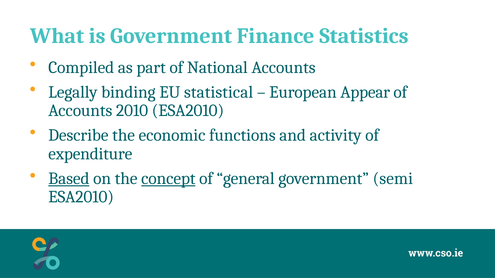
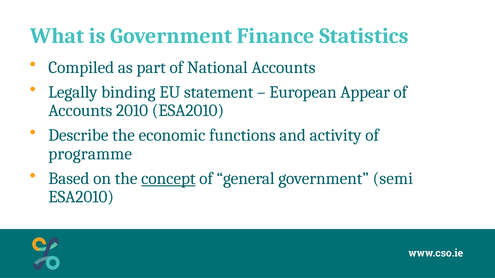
statistical: statistical -> statement
expenditure: expenditure -> programme
Based underline: present -> none
